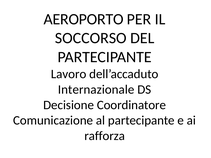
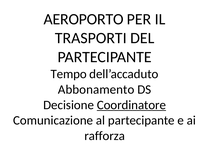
SOCCORSO: SOCCORSO -> TRASPORTI
Lavoro: Lavoro -> Tempo
Internazionale: Internazionale -> Abbonamento
Coordinatore underline: none -> present
